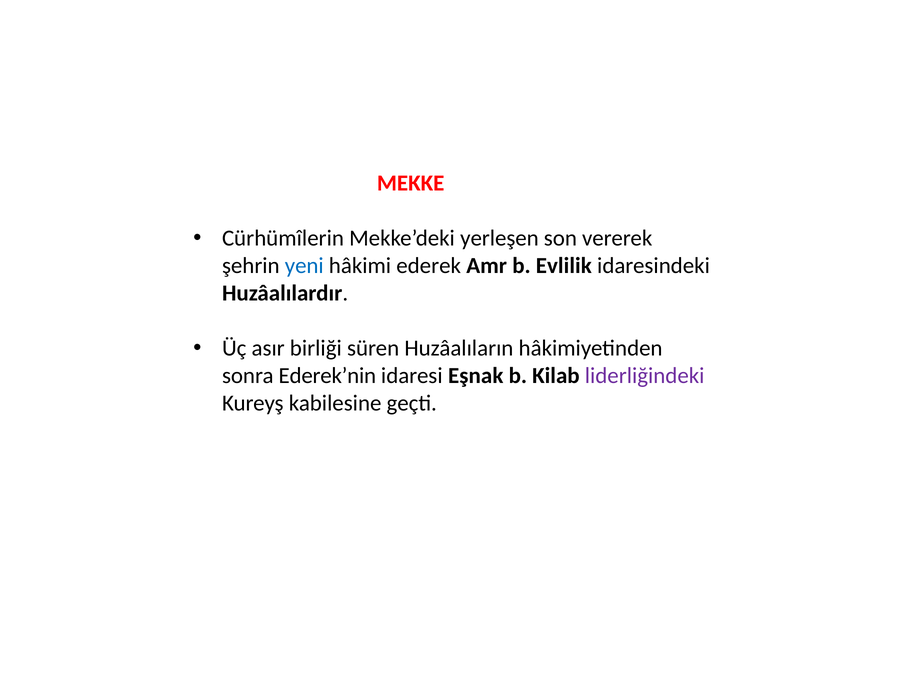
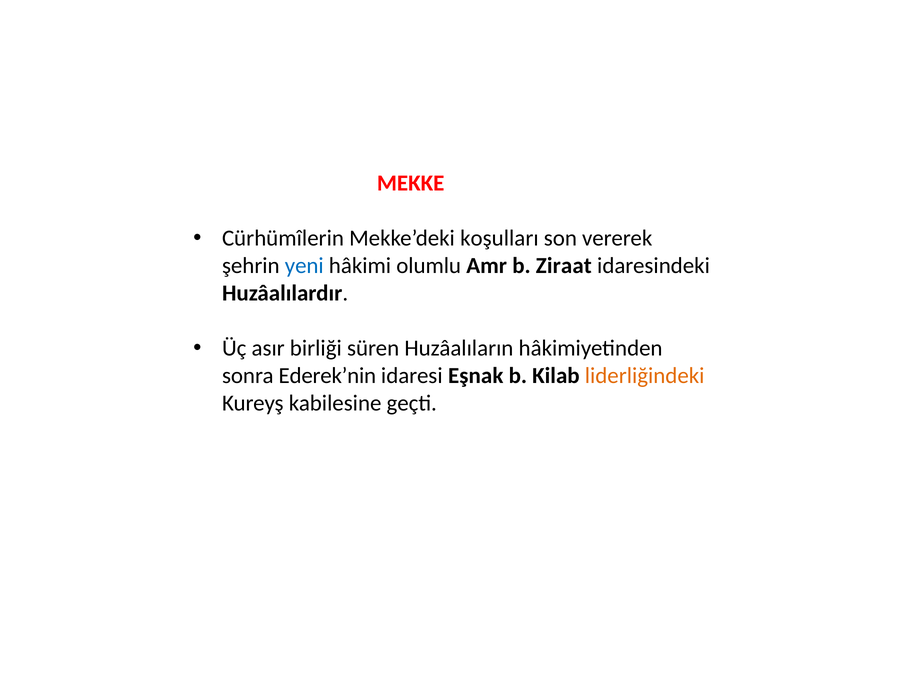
yerleşen: yerleşen -> koşulları
ederek: ederek -> olumlu
Evlilik: Evlilik -> Ziraat
liderliğindeki colour: purple -> orange
